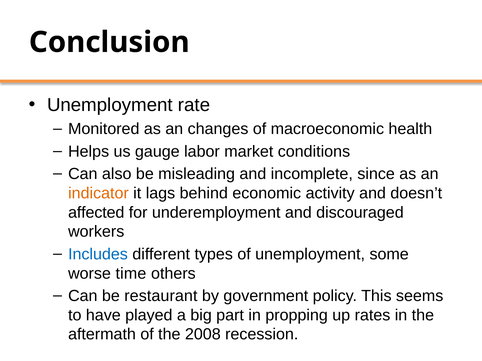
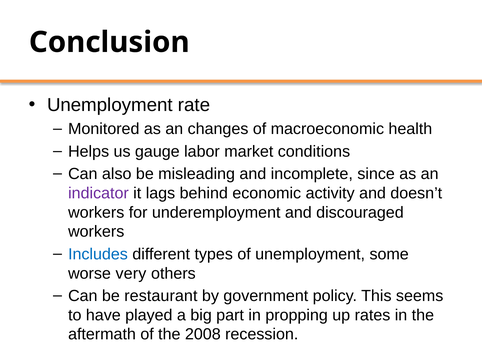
indicator colour: orange -> purple
affected at (96, 213): affected -> workers
time: time -> very
